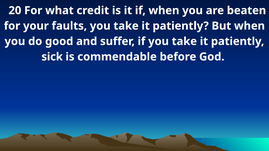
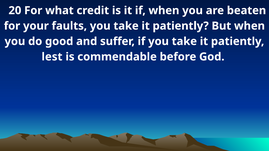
sick: sick -> lest
